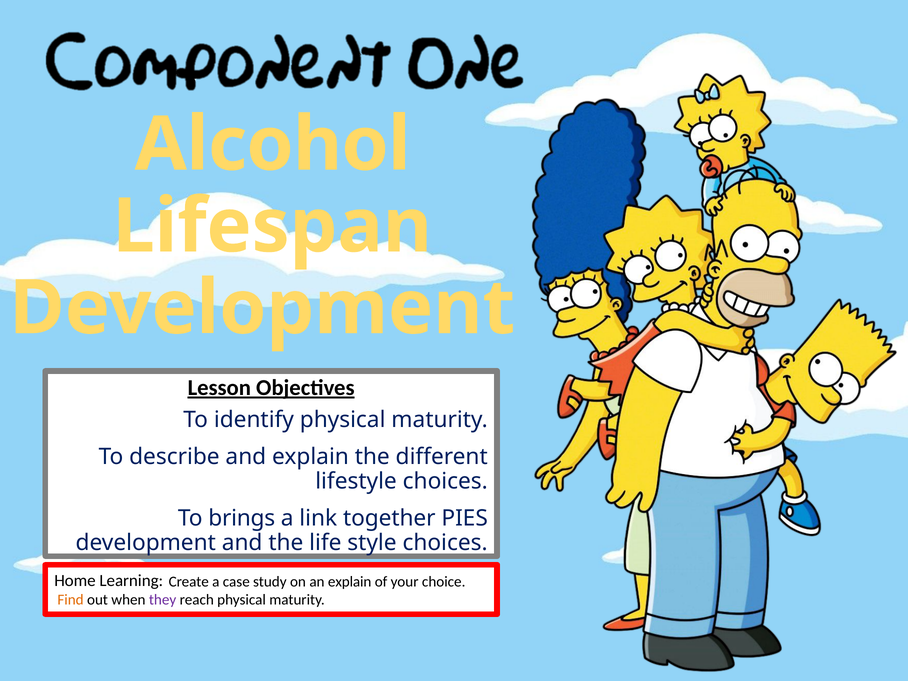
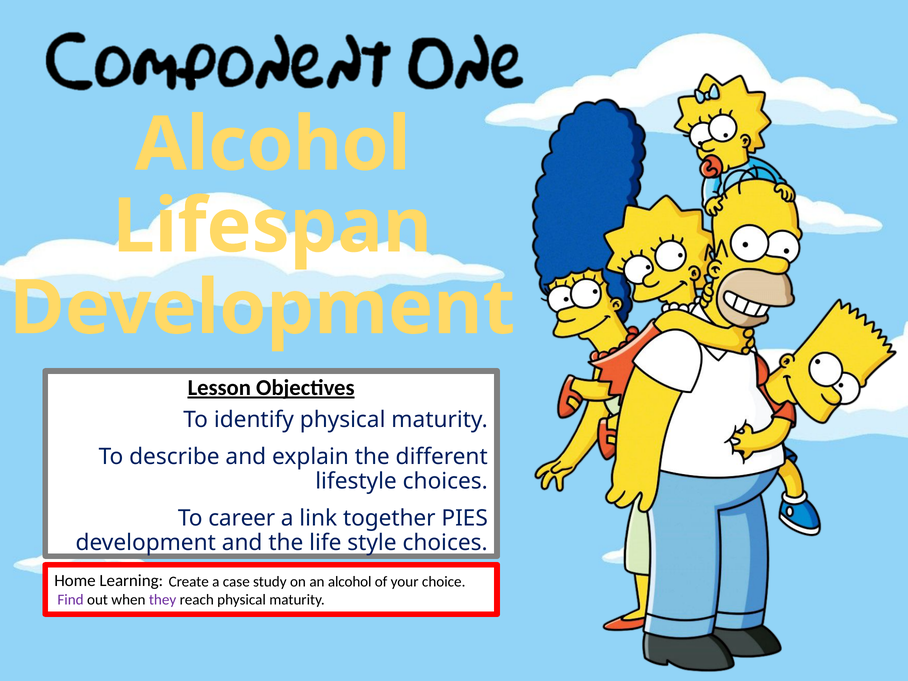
brings: brings -> career
an explain: explain -> alcohol
Find colour: orange -> purple
